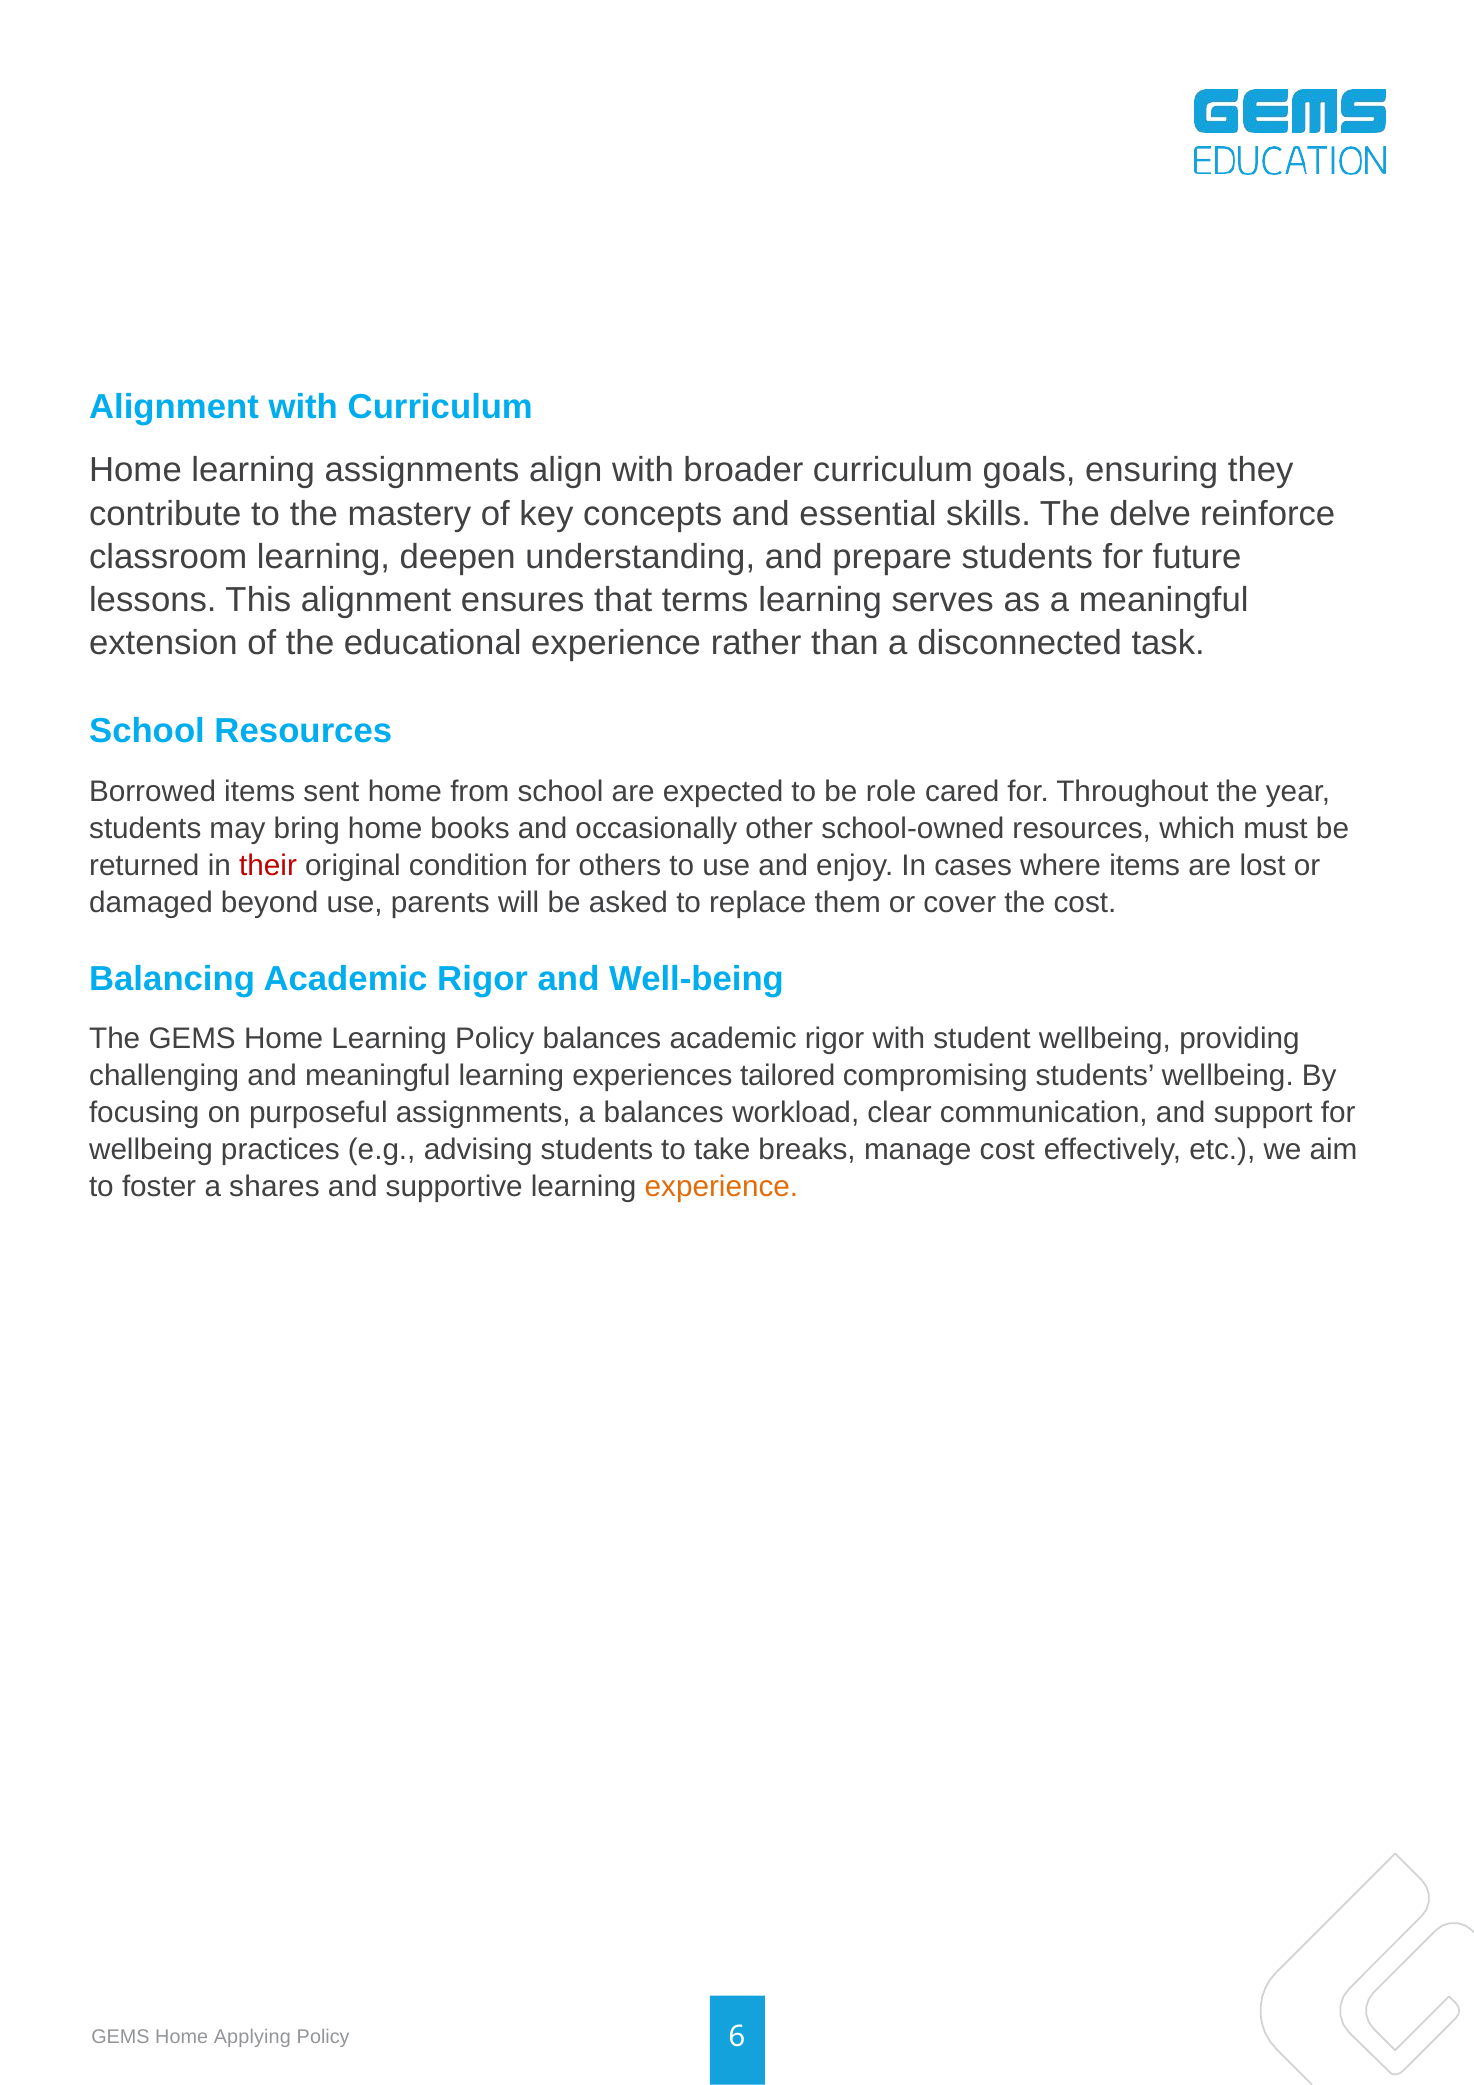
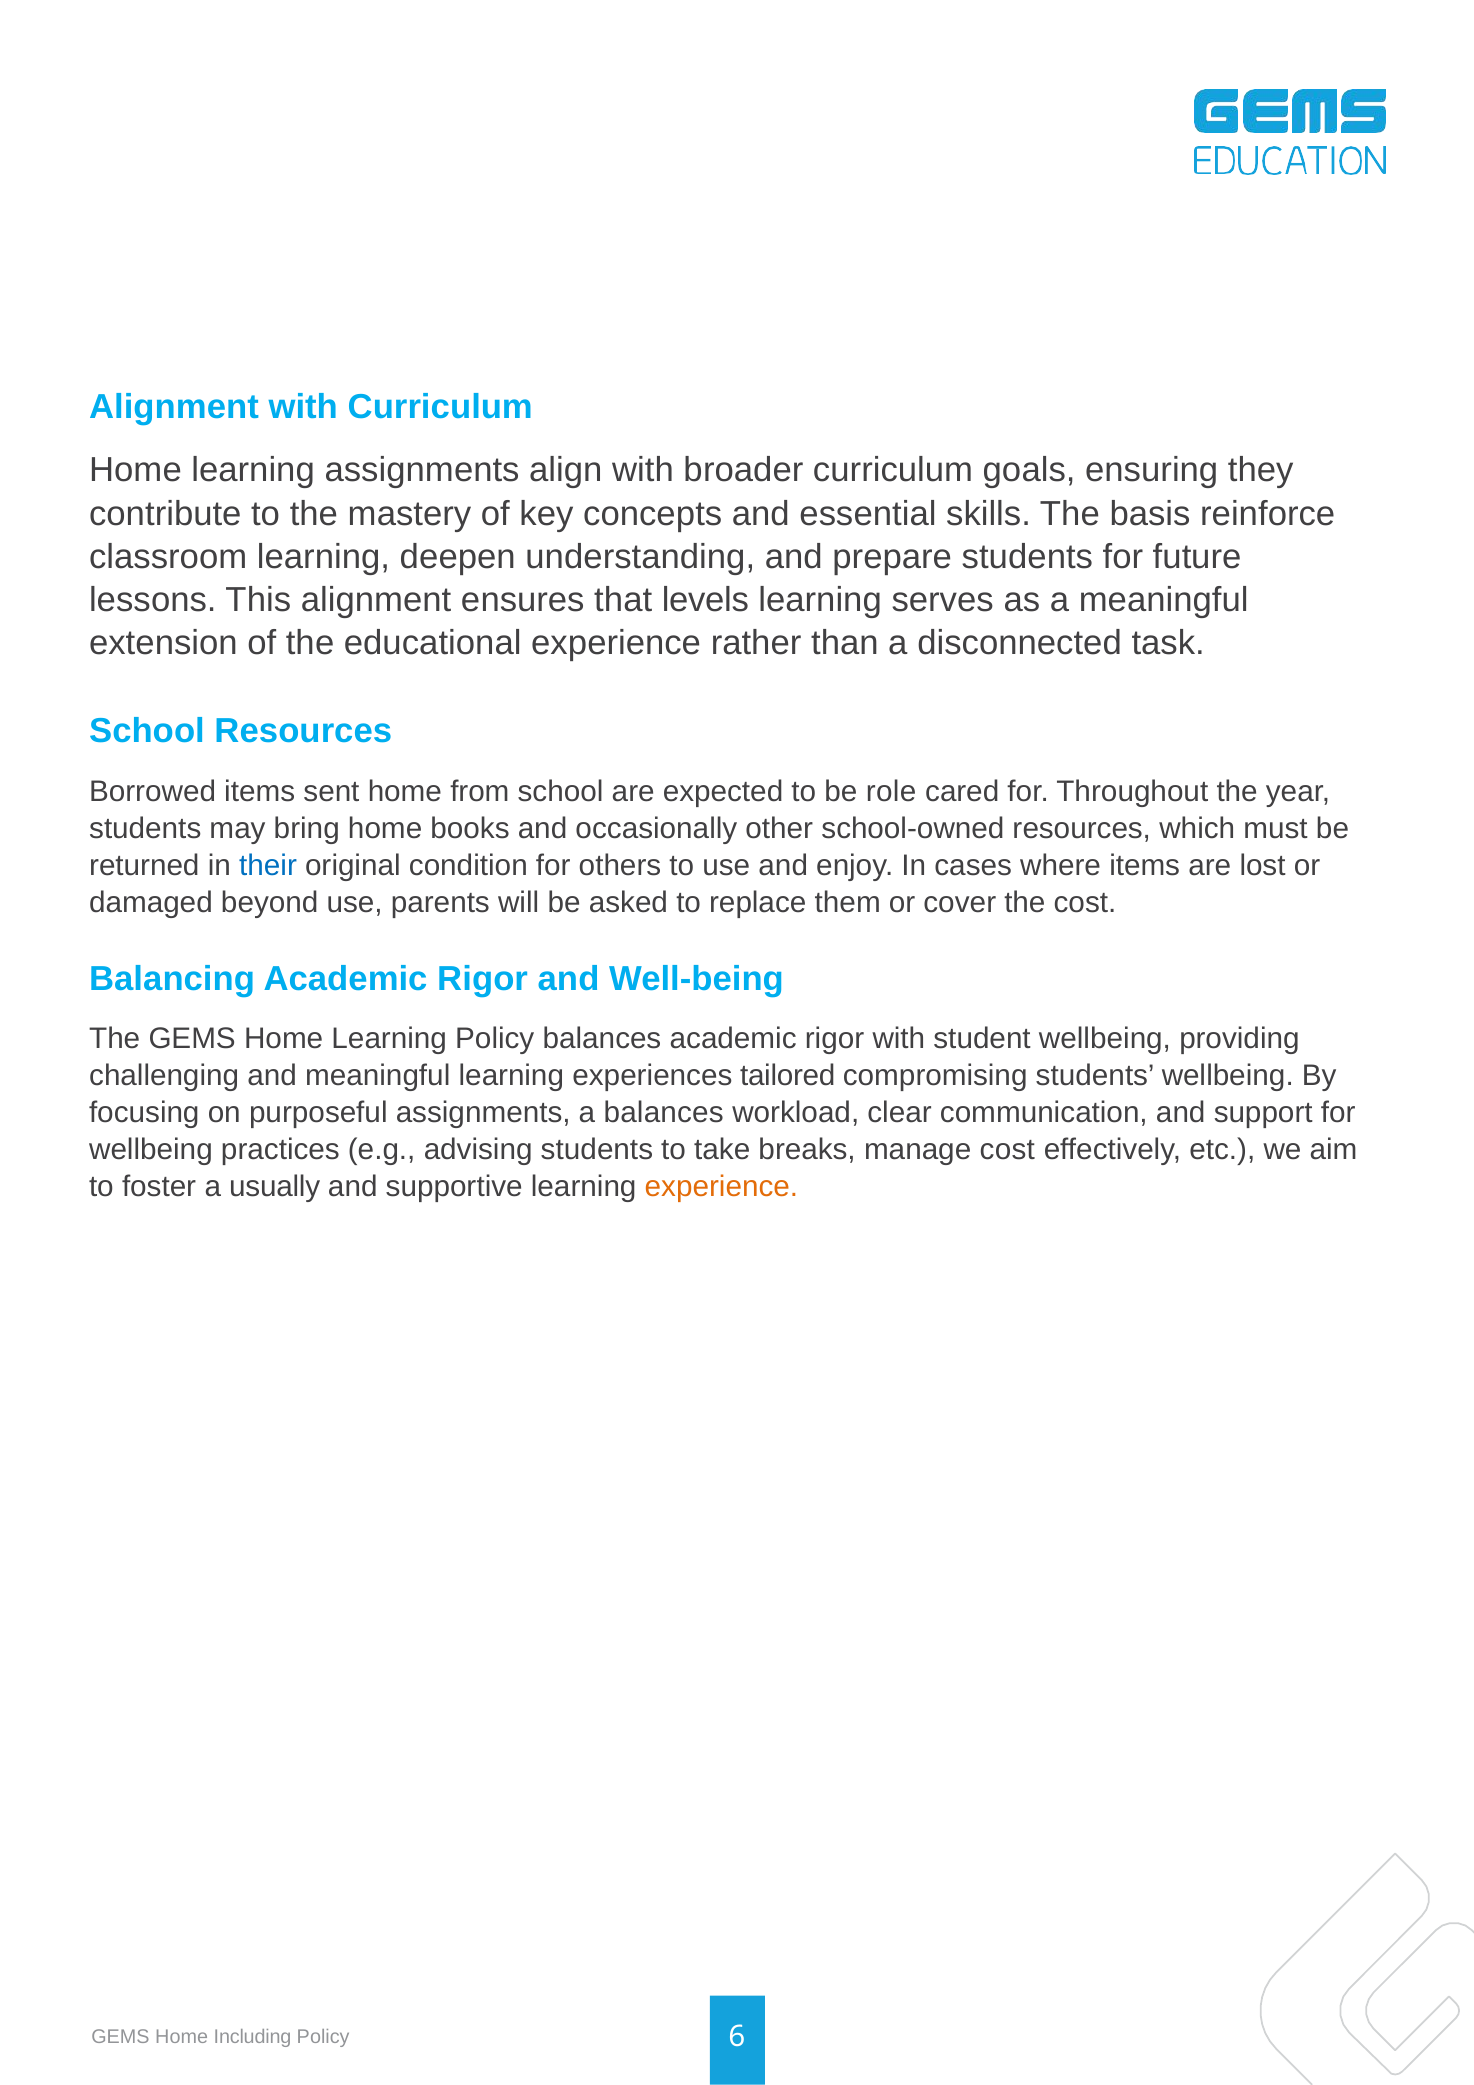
delve: delve -> basis
terms: terms -> levels
their colour: red -> blue
shares: shares -> usually
Applying: Applying -> Including
